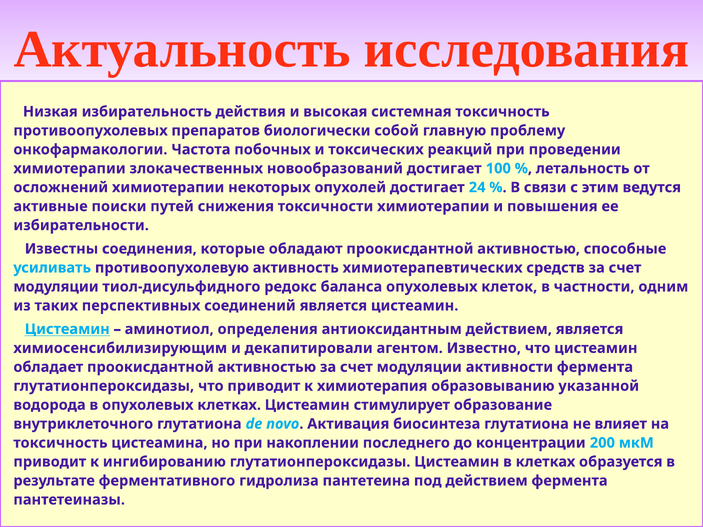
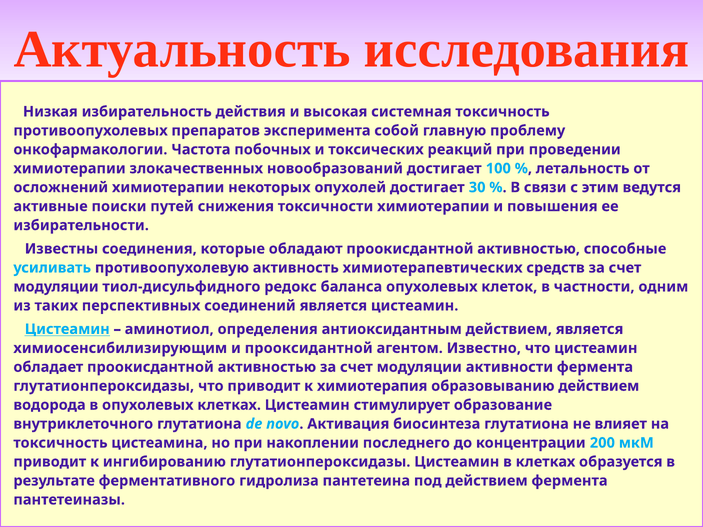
биологически: биологически -> эксперимента
24: 24 -> 30
декапитировали: декапитировали -> прооксидантной
образовыванию указанной: указанной -> действием
